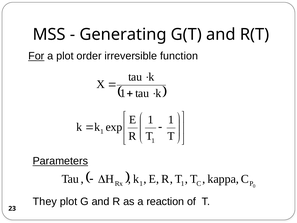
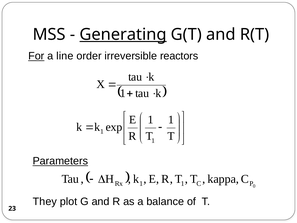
Generating underline: none -> present
a plot: plot -> line
function: function -> reactors
reaction: reaction -> balance
